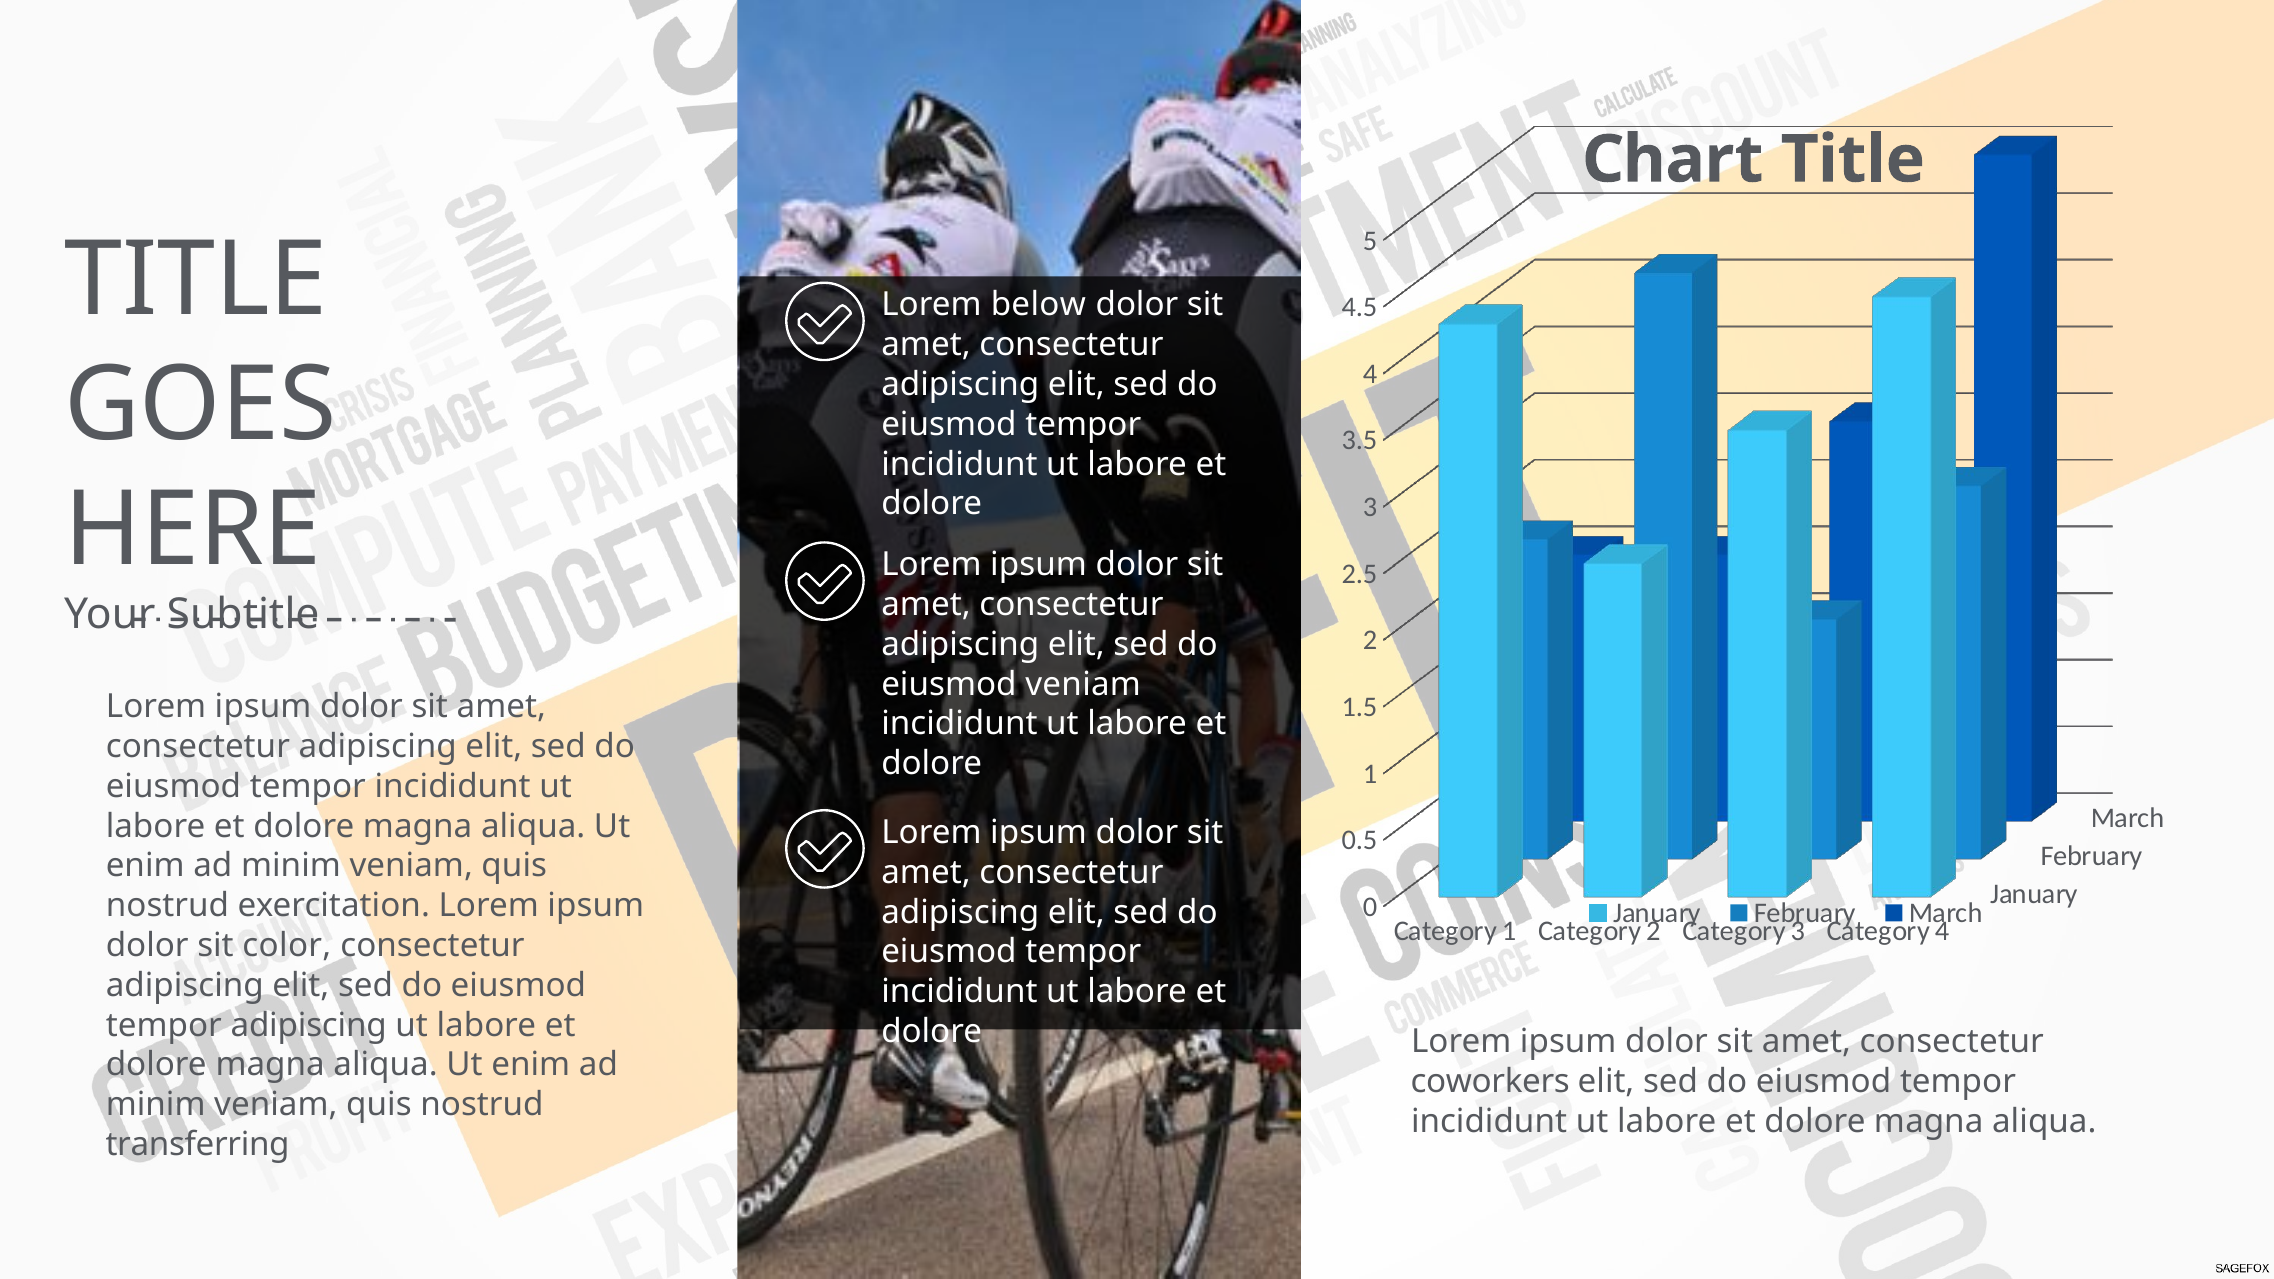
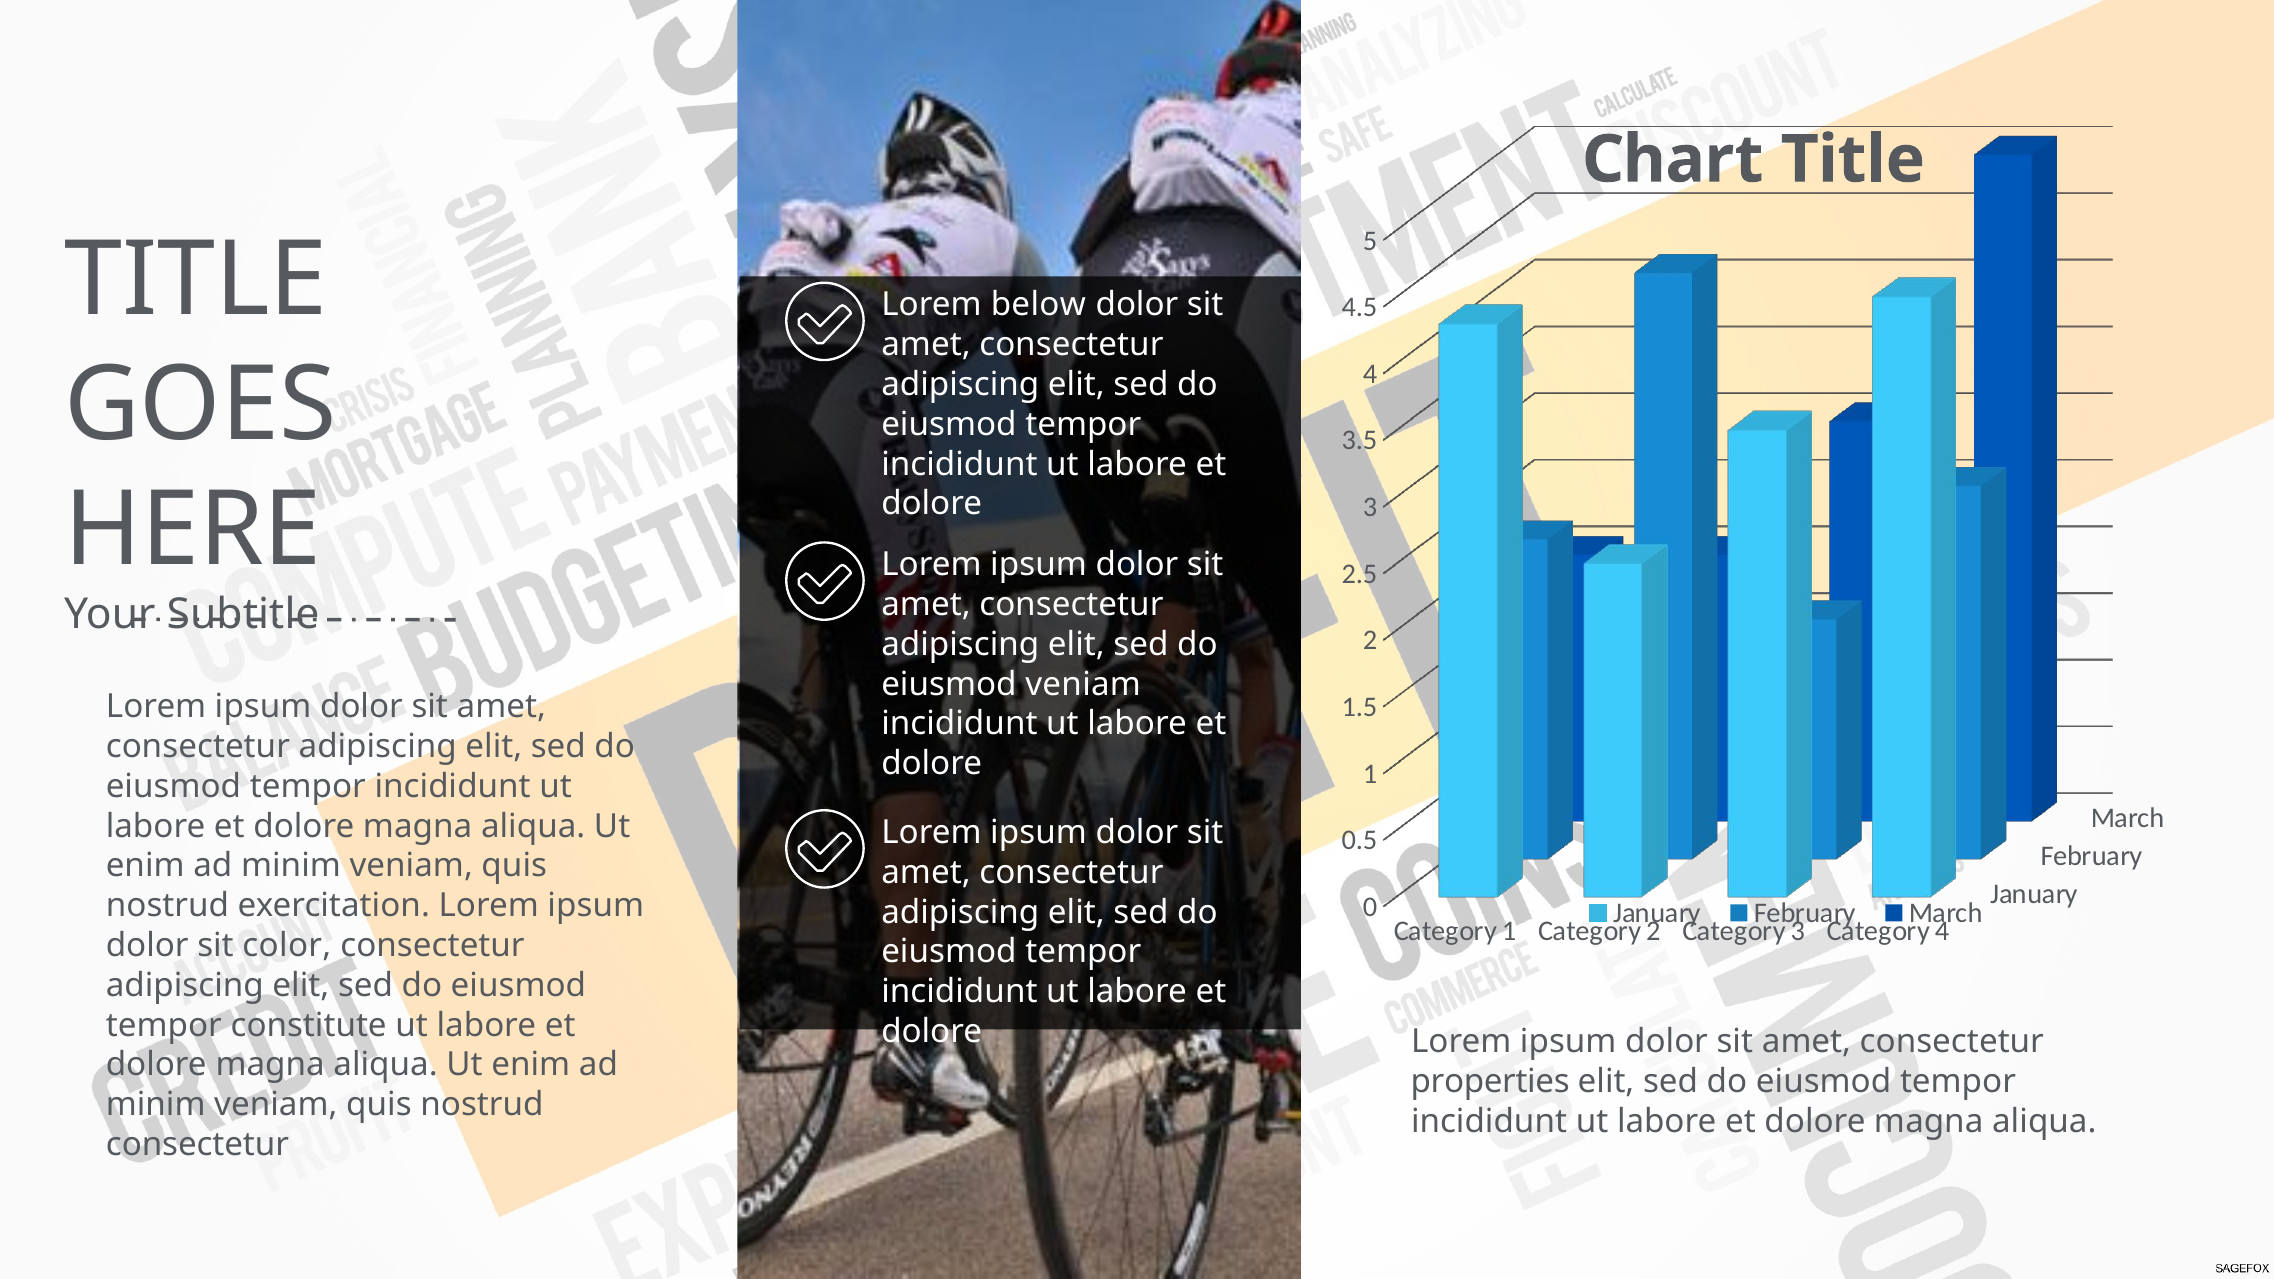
tempor adipiscing: adipiscing -> constitute
coworkers: coworkers -> properties
transferring at (198, 1145): transferring -> consectetur
